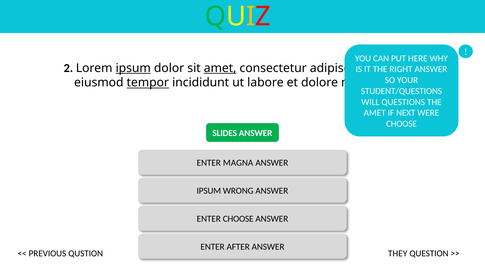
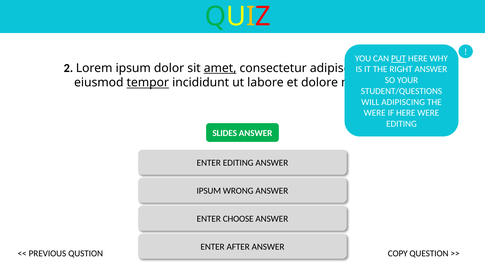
PUT underline: none -> present
ipsum at (133, 68) underline: present -> none
WILL QUESTIONS: QUESTIONS -> ADIPISCING
AMET at (375, 113): AMET -> WERE
IF NEXT: NEXT -> HERE
CHOOSE at (402, 124): CHOOSE -> EDITING
ENTER MAGNA: MAGNA -> EDITING
THEY: THEY -> COPY
